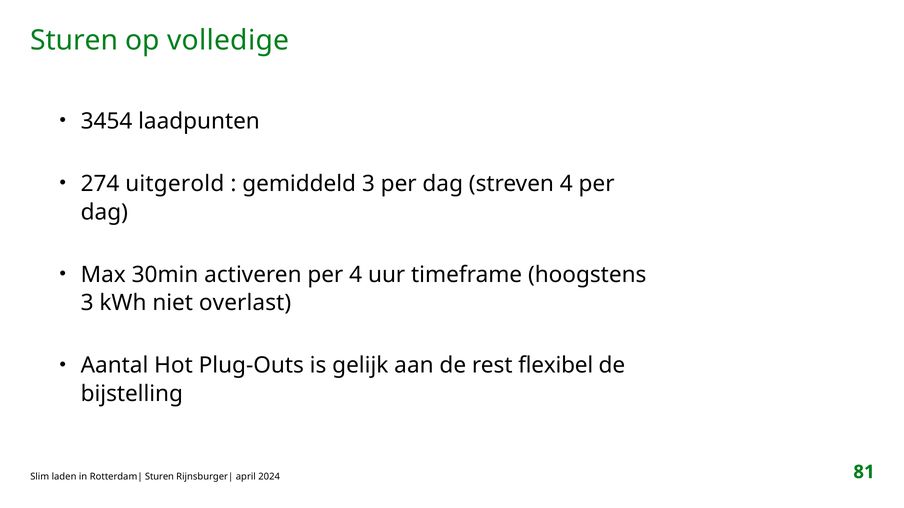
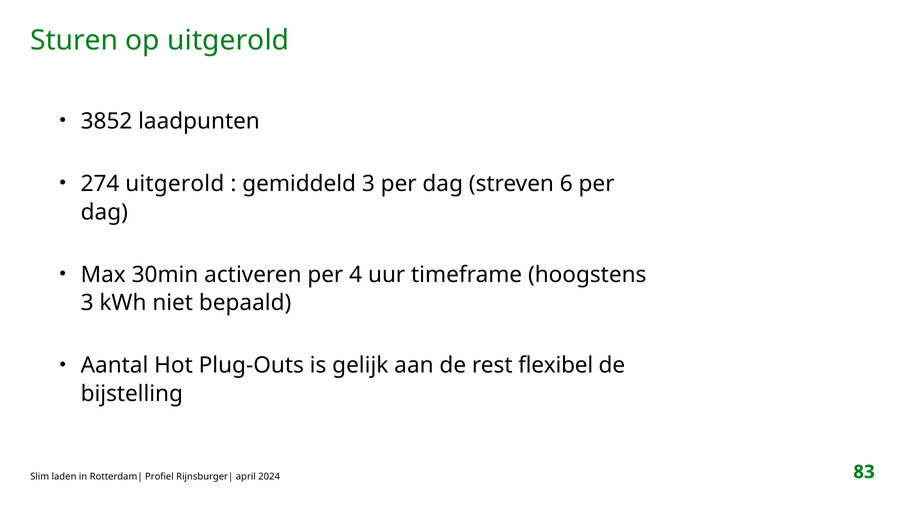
op volledige: volledige -> uitgerold
3454: 3454 -> 3852
streven 4: 4 -> 6
overlast: overlast -> bepaald
Sturen at (159, 477): Sturen -> Profiel
81: 81 -> 83
